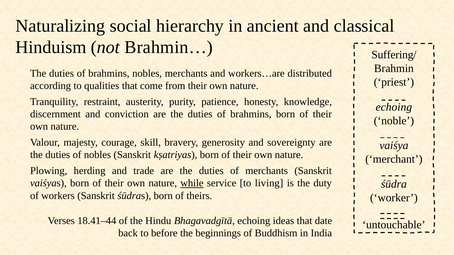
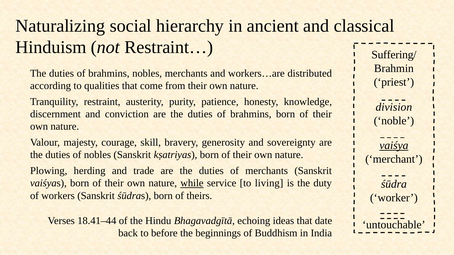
Brahmin…: Brahmin… -> Restraint…
echoing at (394, 107): echoing -> division
vaiśya underline: none -> present
